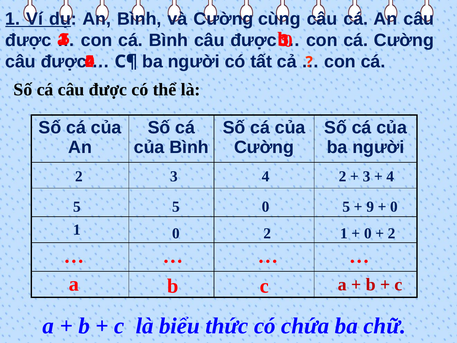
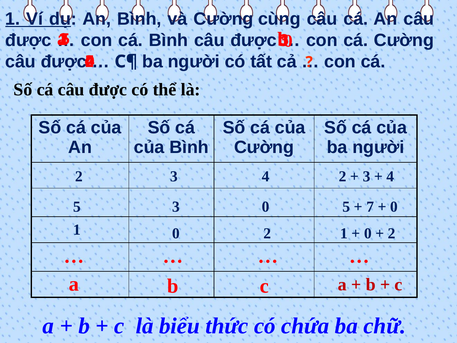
5 at (176, 207): 5 -> 3
9: 9 -> 7
